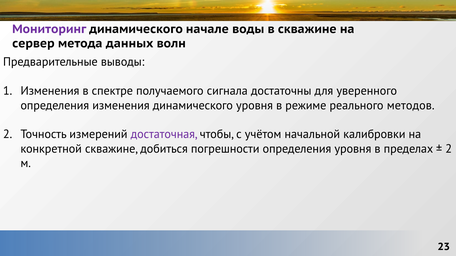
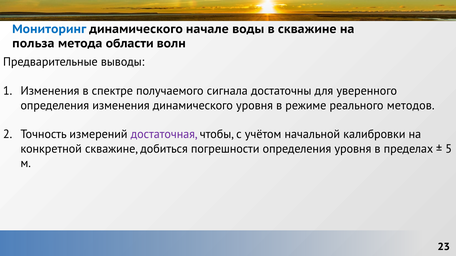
Мониторинг colour: purple -> blue
сервер: сервер -> польза
данных: данных -> области
2 at (449, 149): 2 -> 5
